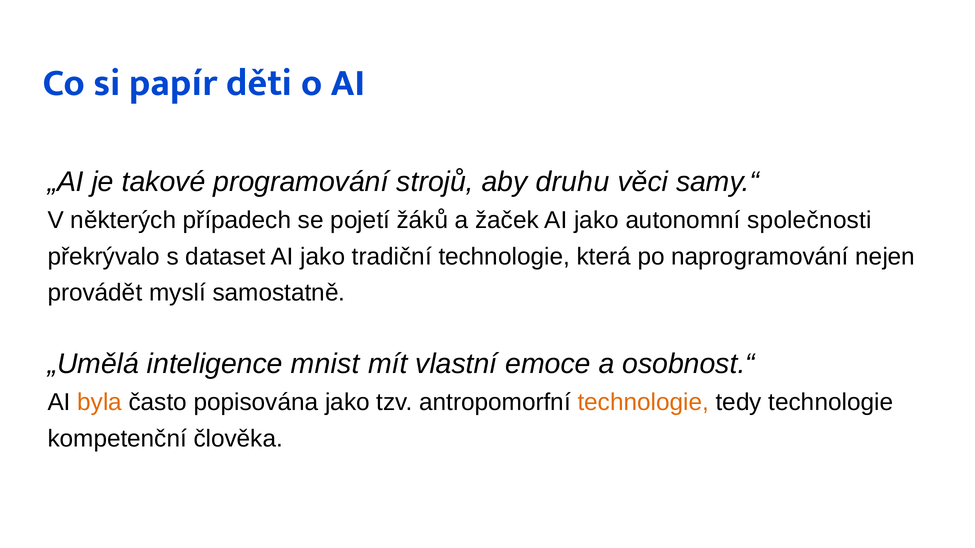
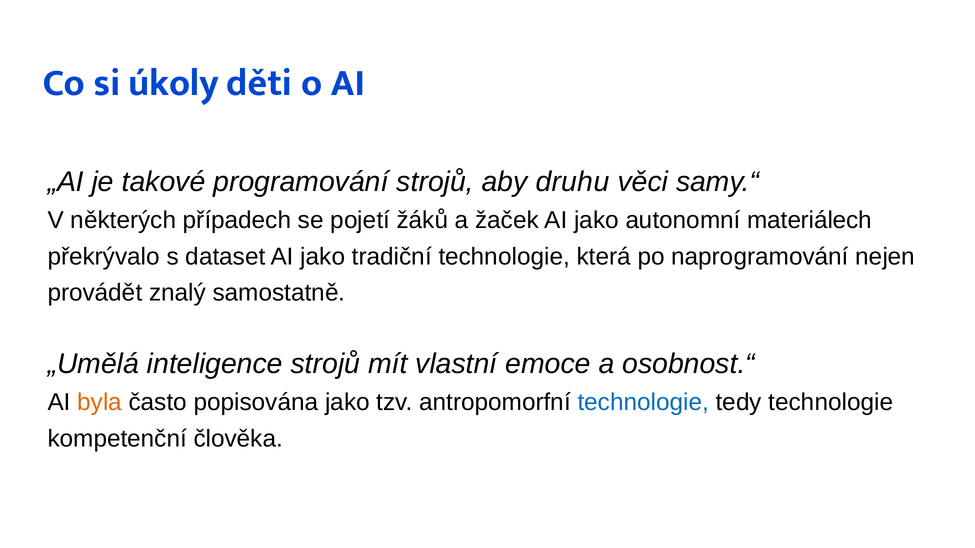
papír: papír -> úkoly
společnosti: společnosti -> materiálech
myslí: myslí -> znalý
inteligence mnist: mnist -> strojů
technologie at (643, 403) colour: orange -> blue
